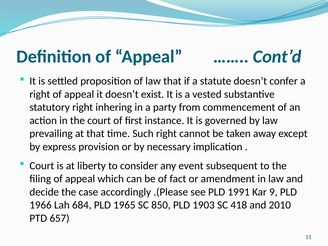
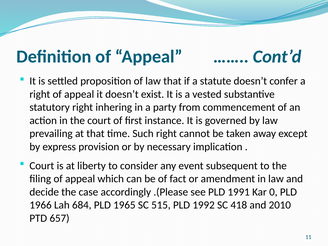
9: 9 -> 0
850: 850 -> 515
1903: 1903 -> 1992
